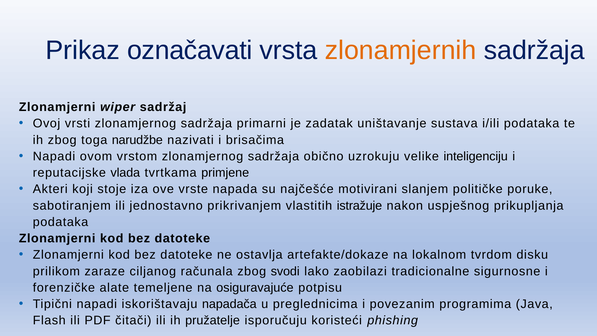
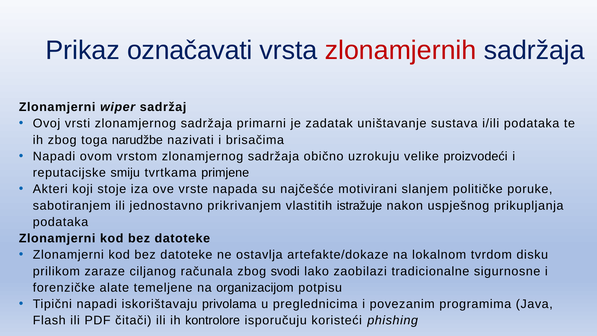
zlonamjernih colour: orange -> red
inteligenciju: inteligenciju -> proizvodeći
vlada: vlada -> smiju
osiguravajuće: osiguravajuće -> organizacijom
napadača: napadača -> privolama
pružatelje: pružatelje -> kontrolore
